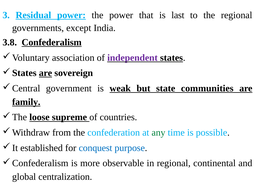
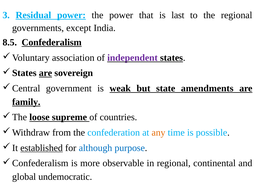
3.8: 3.8 -> 8.5
communities: communities -> amendments
any colour: green -> orange
established underline: none -> present
conquest: conquest -> although
centralization: centralization -> undemocratic
